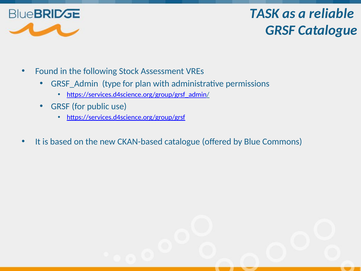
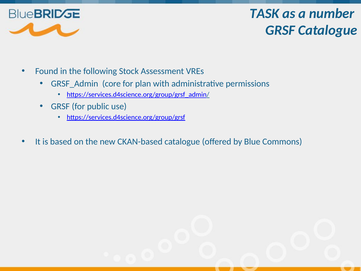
reliable: reliable -> number
type: type -> core
